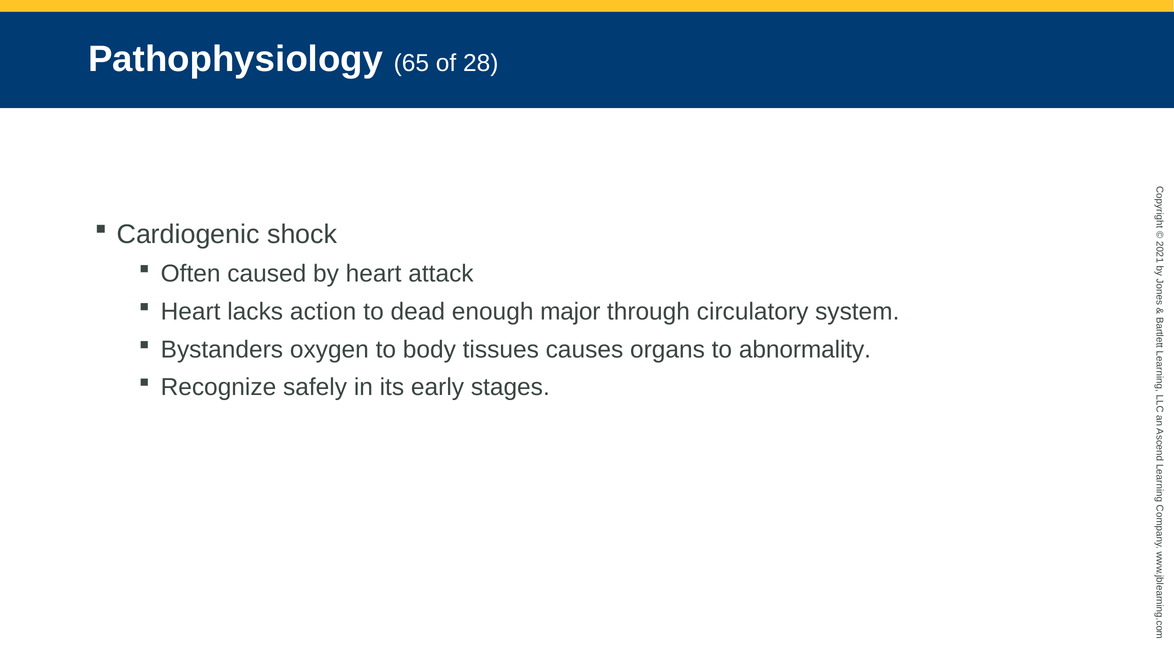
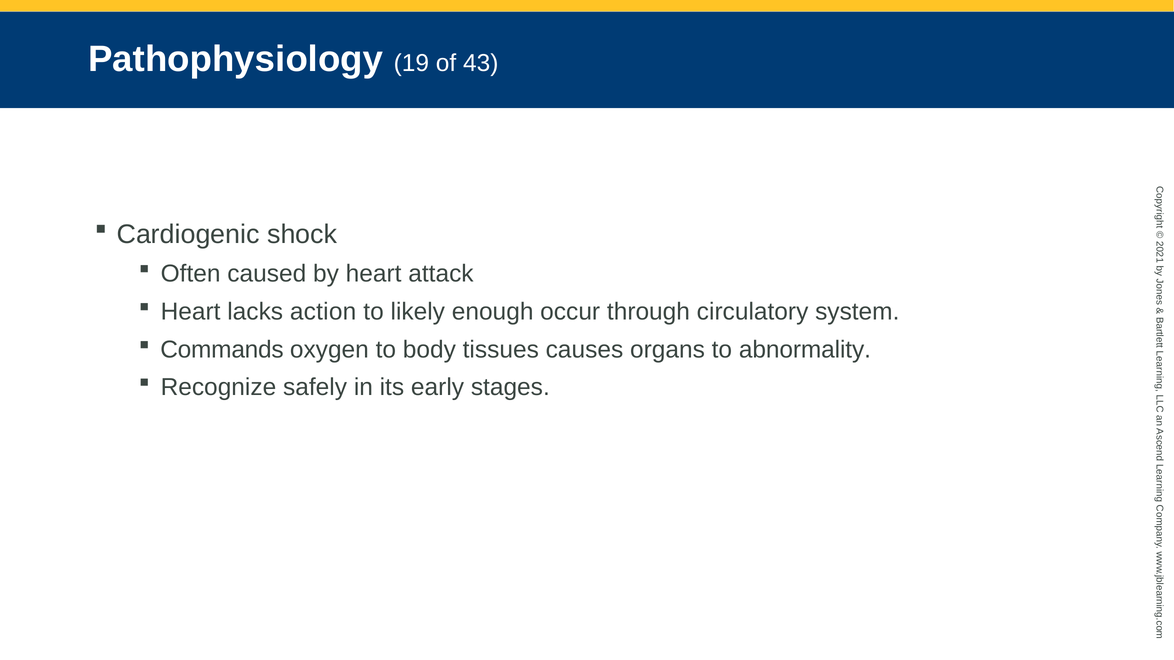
65: 65 -> 19
28: 28 -> 43
dead: dead -> likely
major: major -> occur
Bystanders: Bystanders -> Commands
